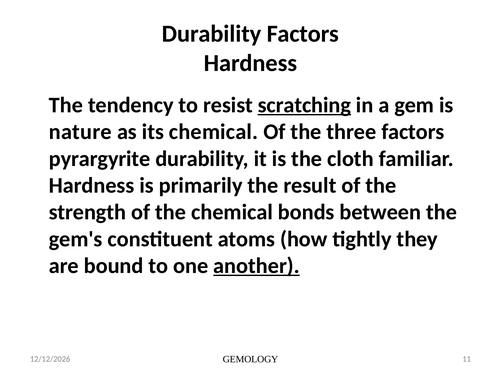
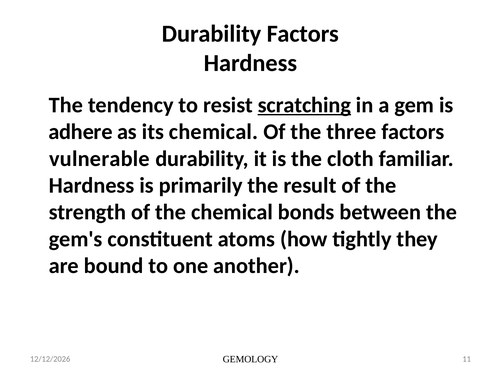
nature: nature -> adhere
pyrargyrite: pyrargyrite -> vulnerable
another underline: present -> none
